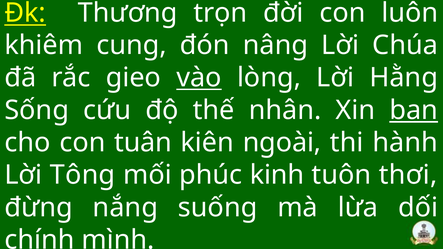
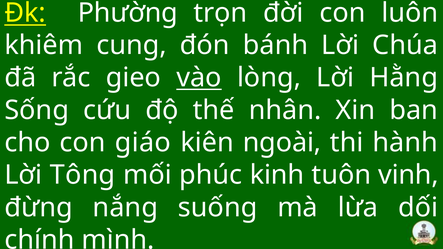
Thương: Thương -> Phường
nâng: nâng -> bánh
ban underline: present -> none
tuân: tuân -> giáo
thơi: thơi -> vinh
